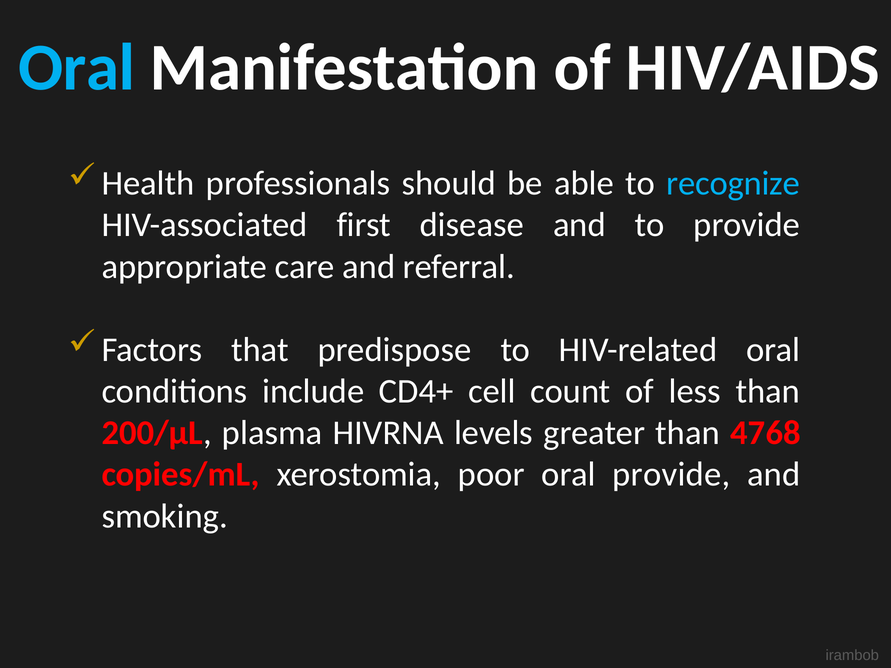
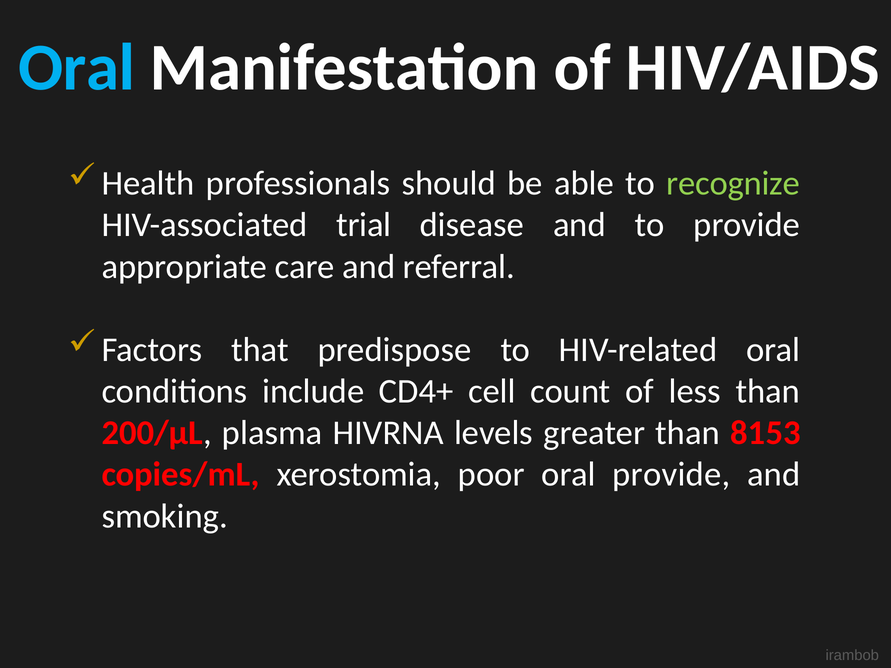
recognize colour: light blue -> light green
first: first -> trial
4768: 4768 -> 8153
